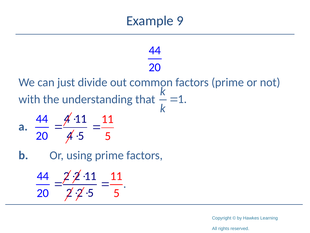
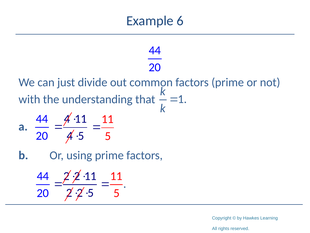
9: 9 -> 6
